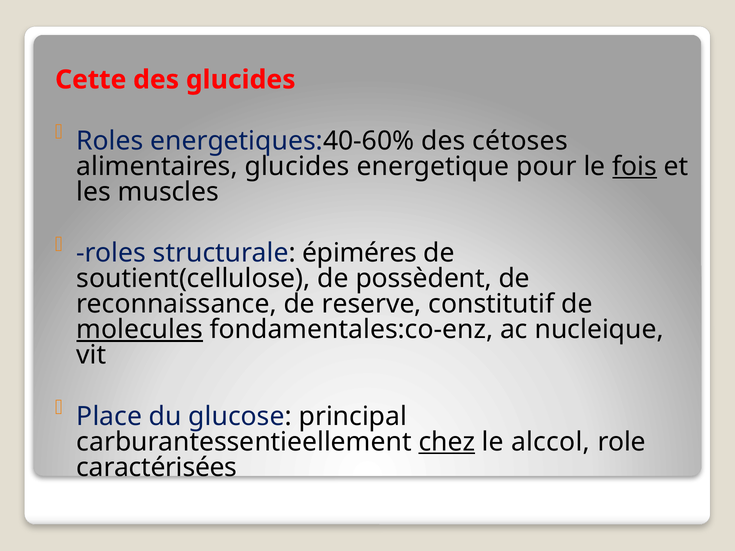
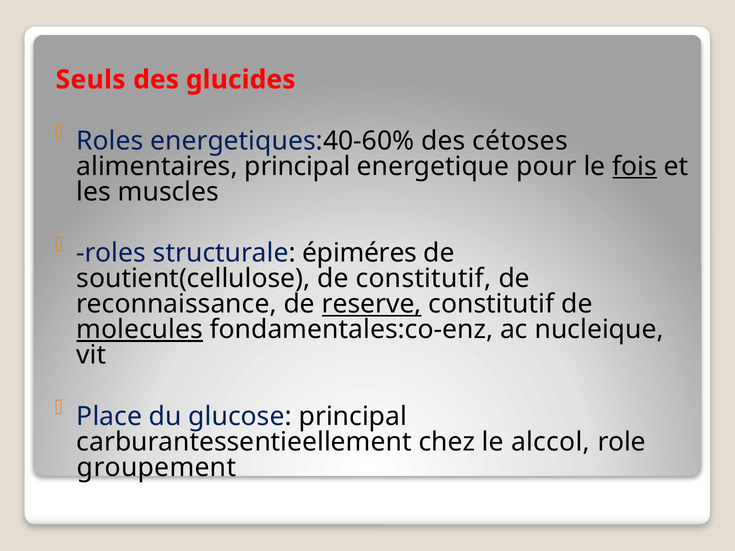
Cette: Cette -> Seuls
alimentaires glucides: glucides -> principal
de possèdent: possèdent -> constitutif
reserve underline: none -> present
chez underline: present -> none
caractérisées: caractérisées -> groupement
